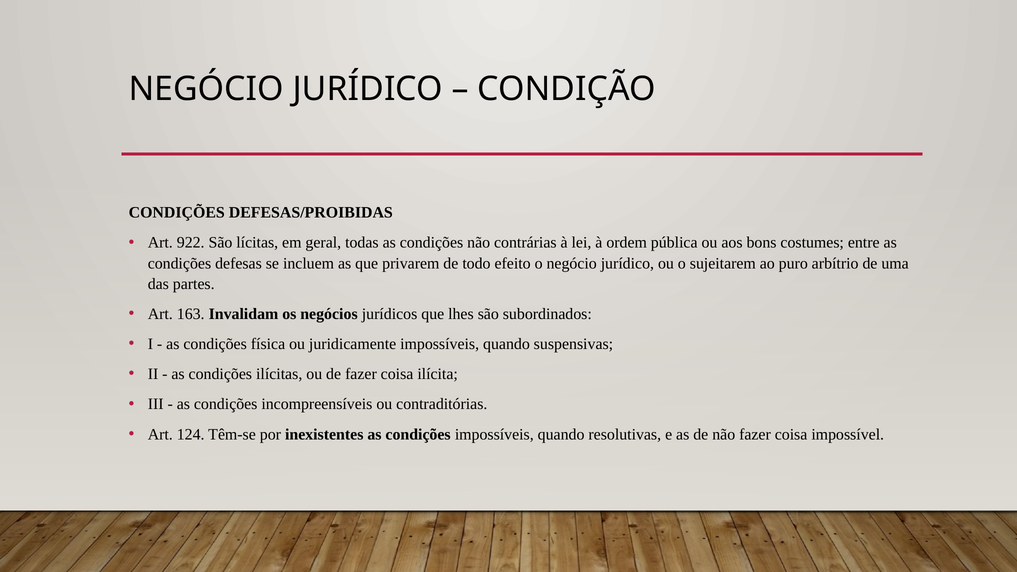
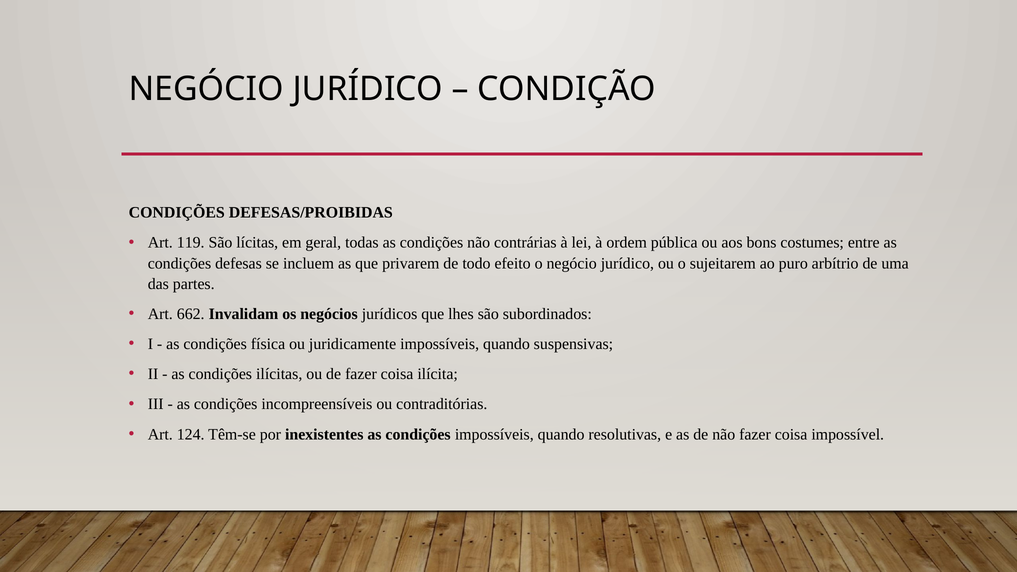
922: 922 -> 119
163: 163 -> 662
